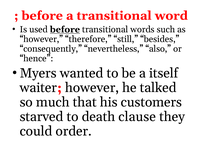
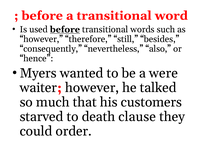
itself: itself -> were
